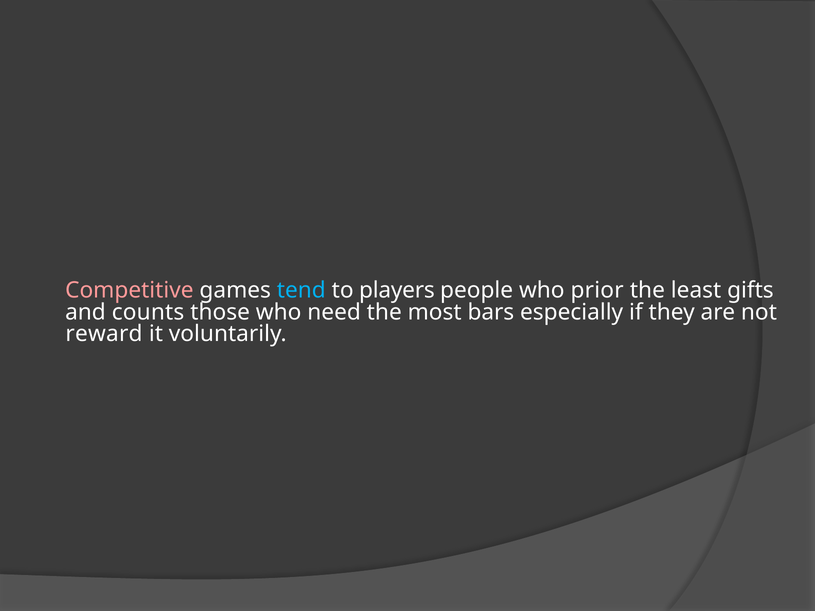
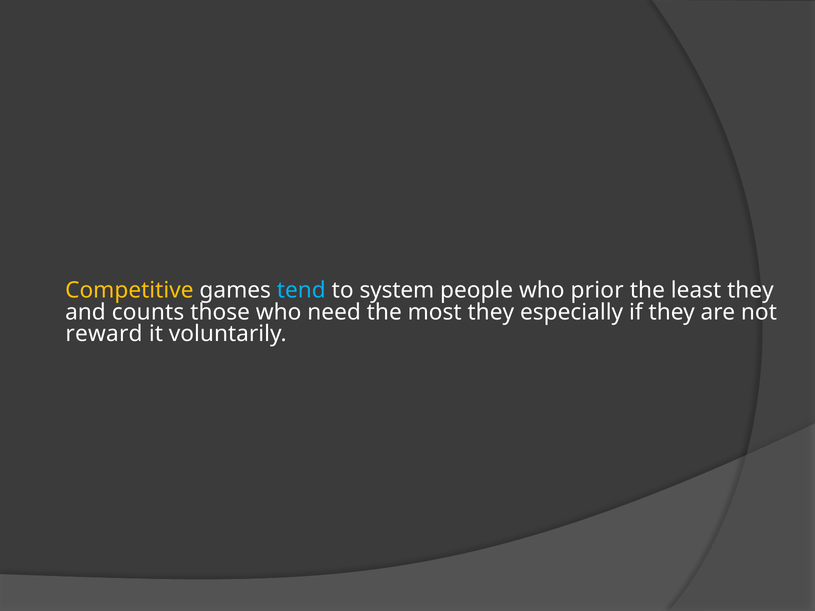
Competitive colour: pink -> yellow
players: players -> system
least gifts: gifts -> they
most bars: bars -> they
